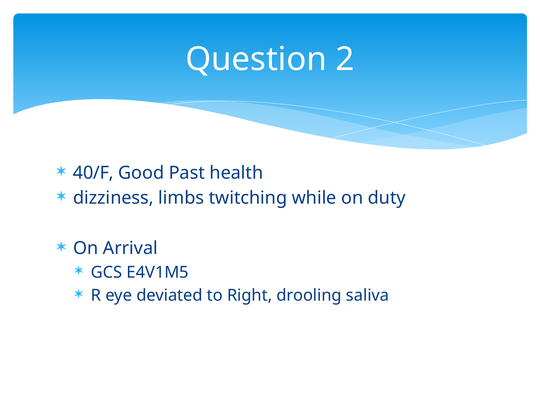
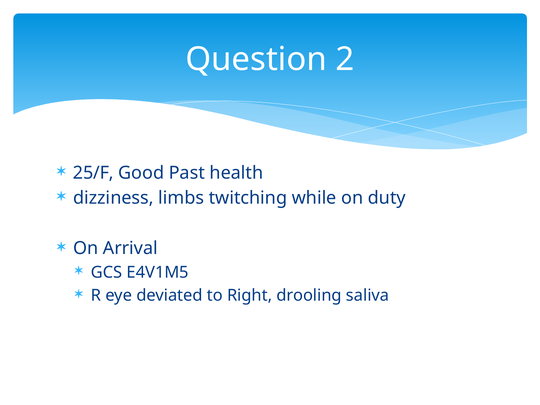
40/F: 40/F -> 25/F
